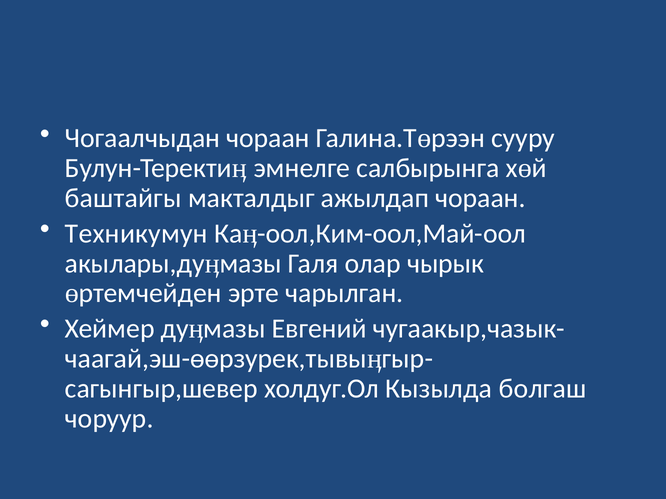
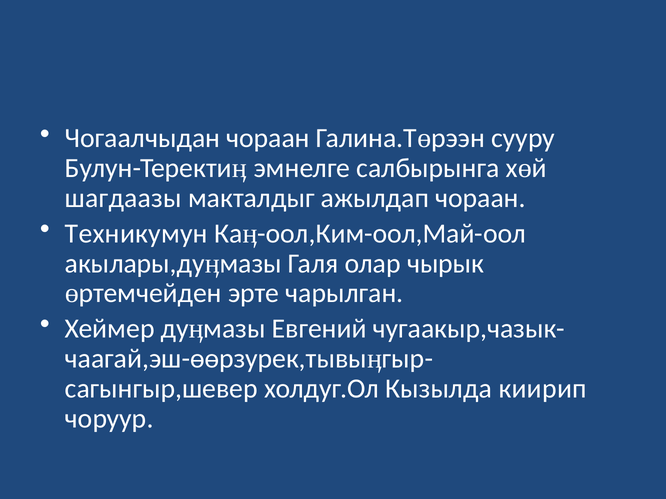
баштайгы: баштайгы -> шагдаазы
болгаш: болгаш -> киирип
